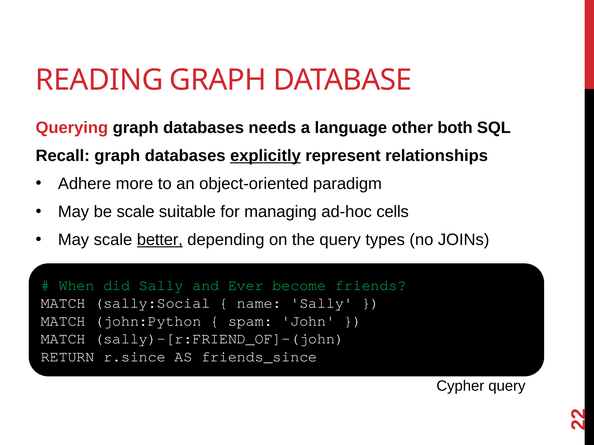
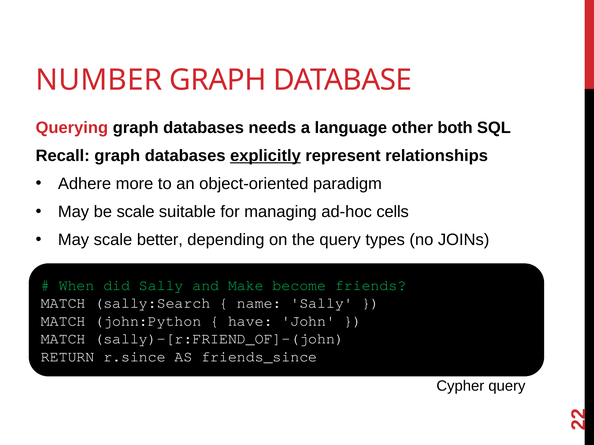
READING: READING -> NUMBER
better underline: present -> none
Ever: Ever -> Make
sally:Social: sally:Social -> sally:Search
spam: spam -> have
